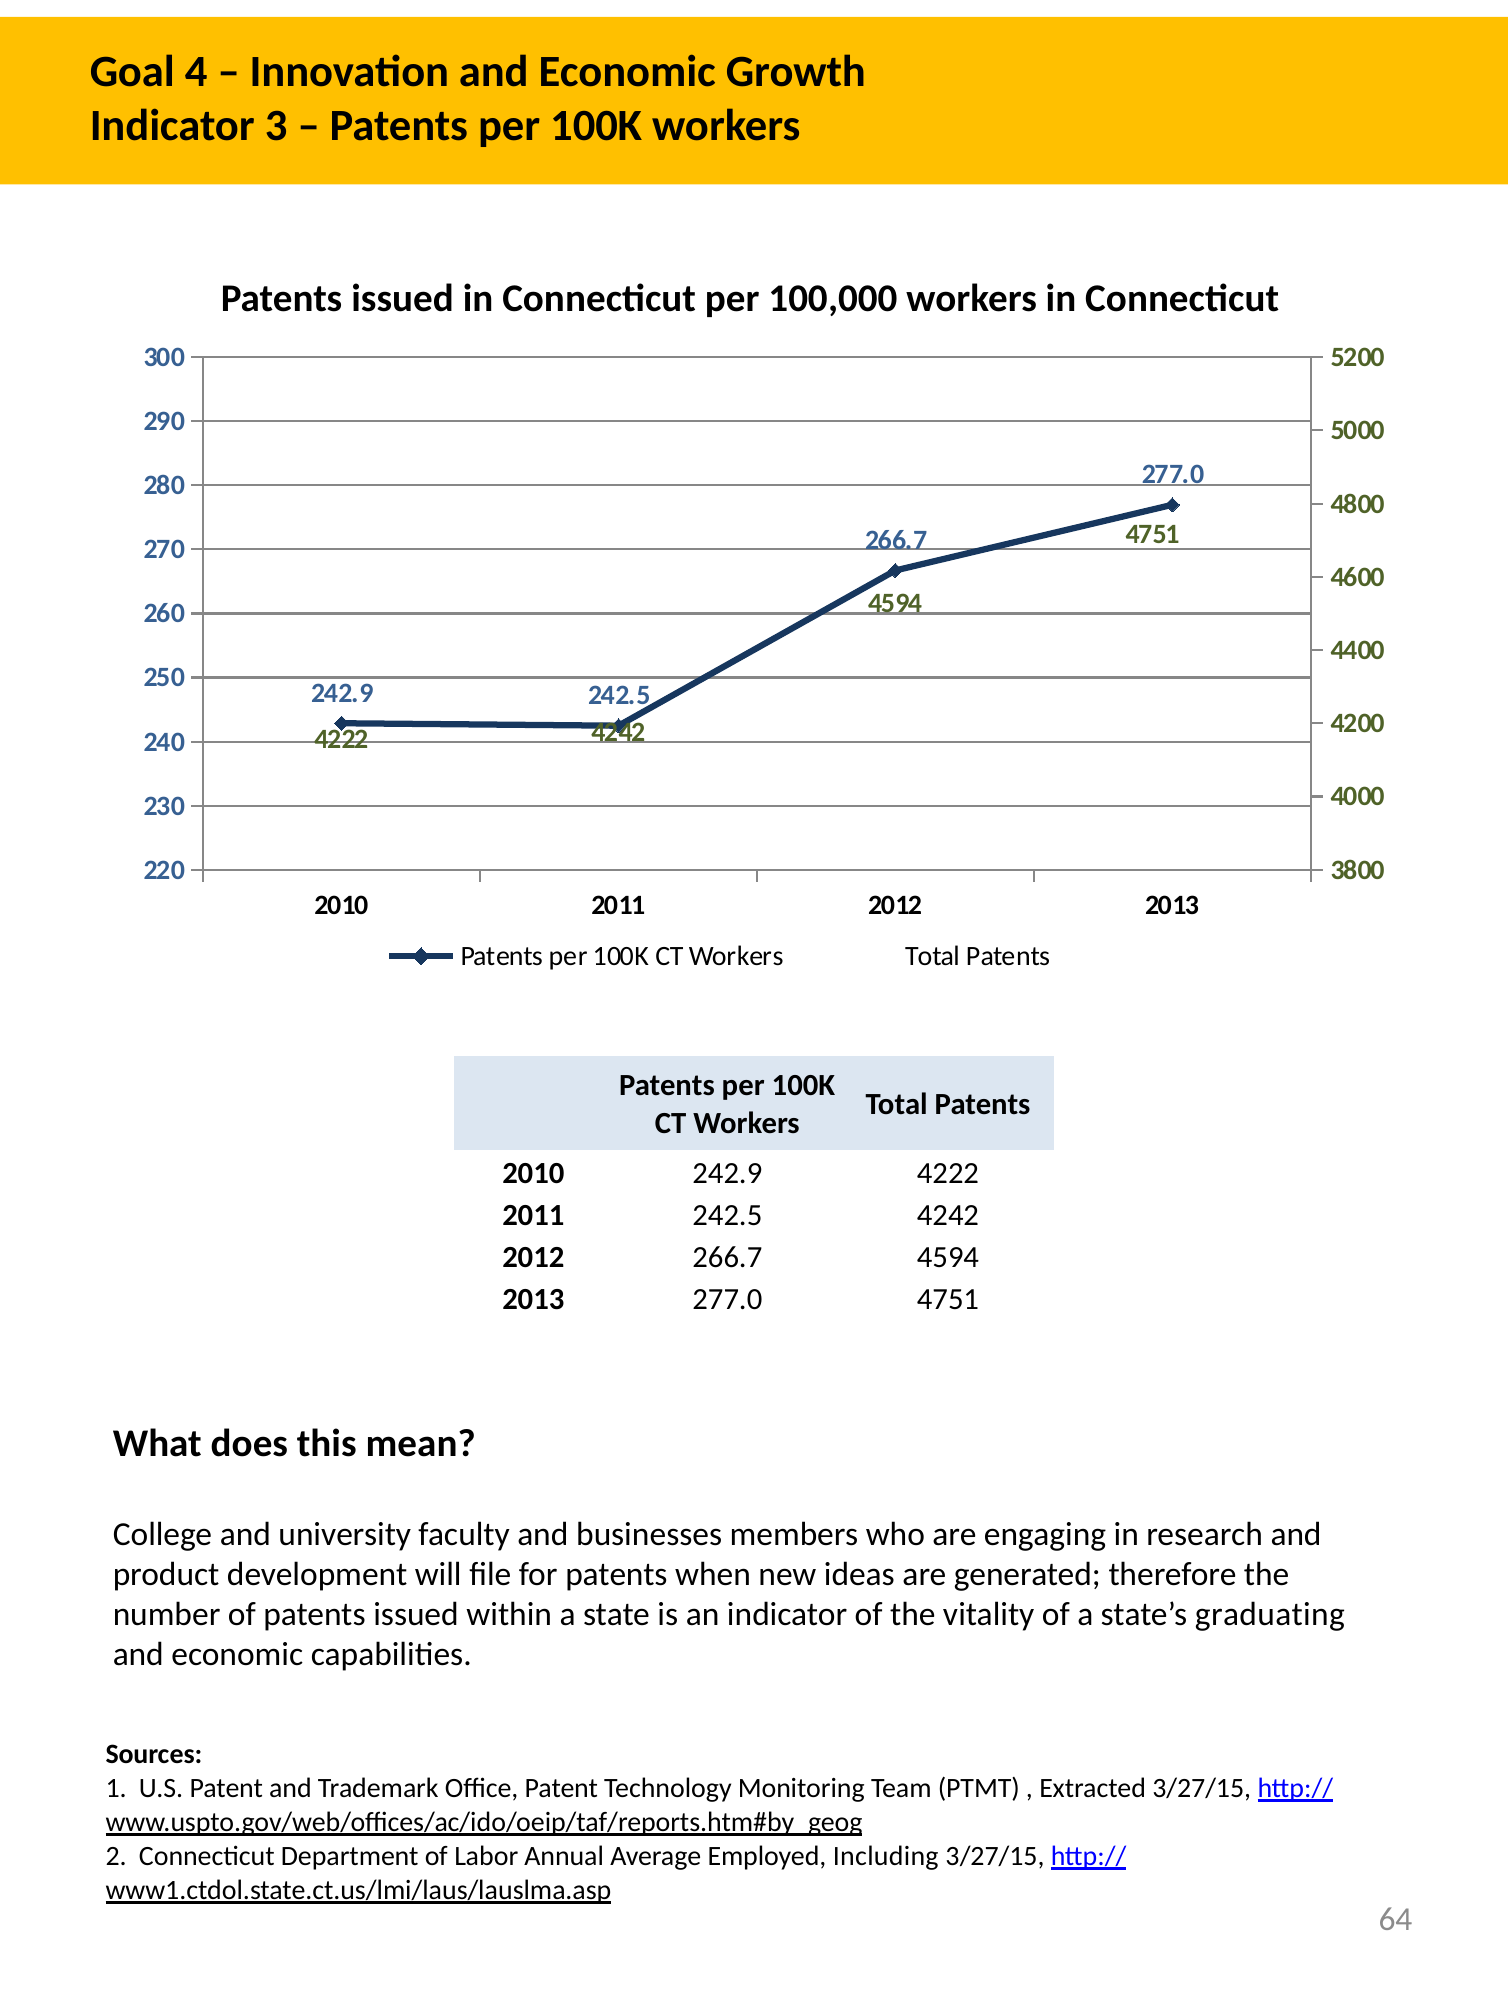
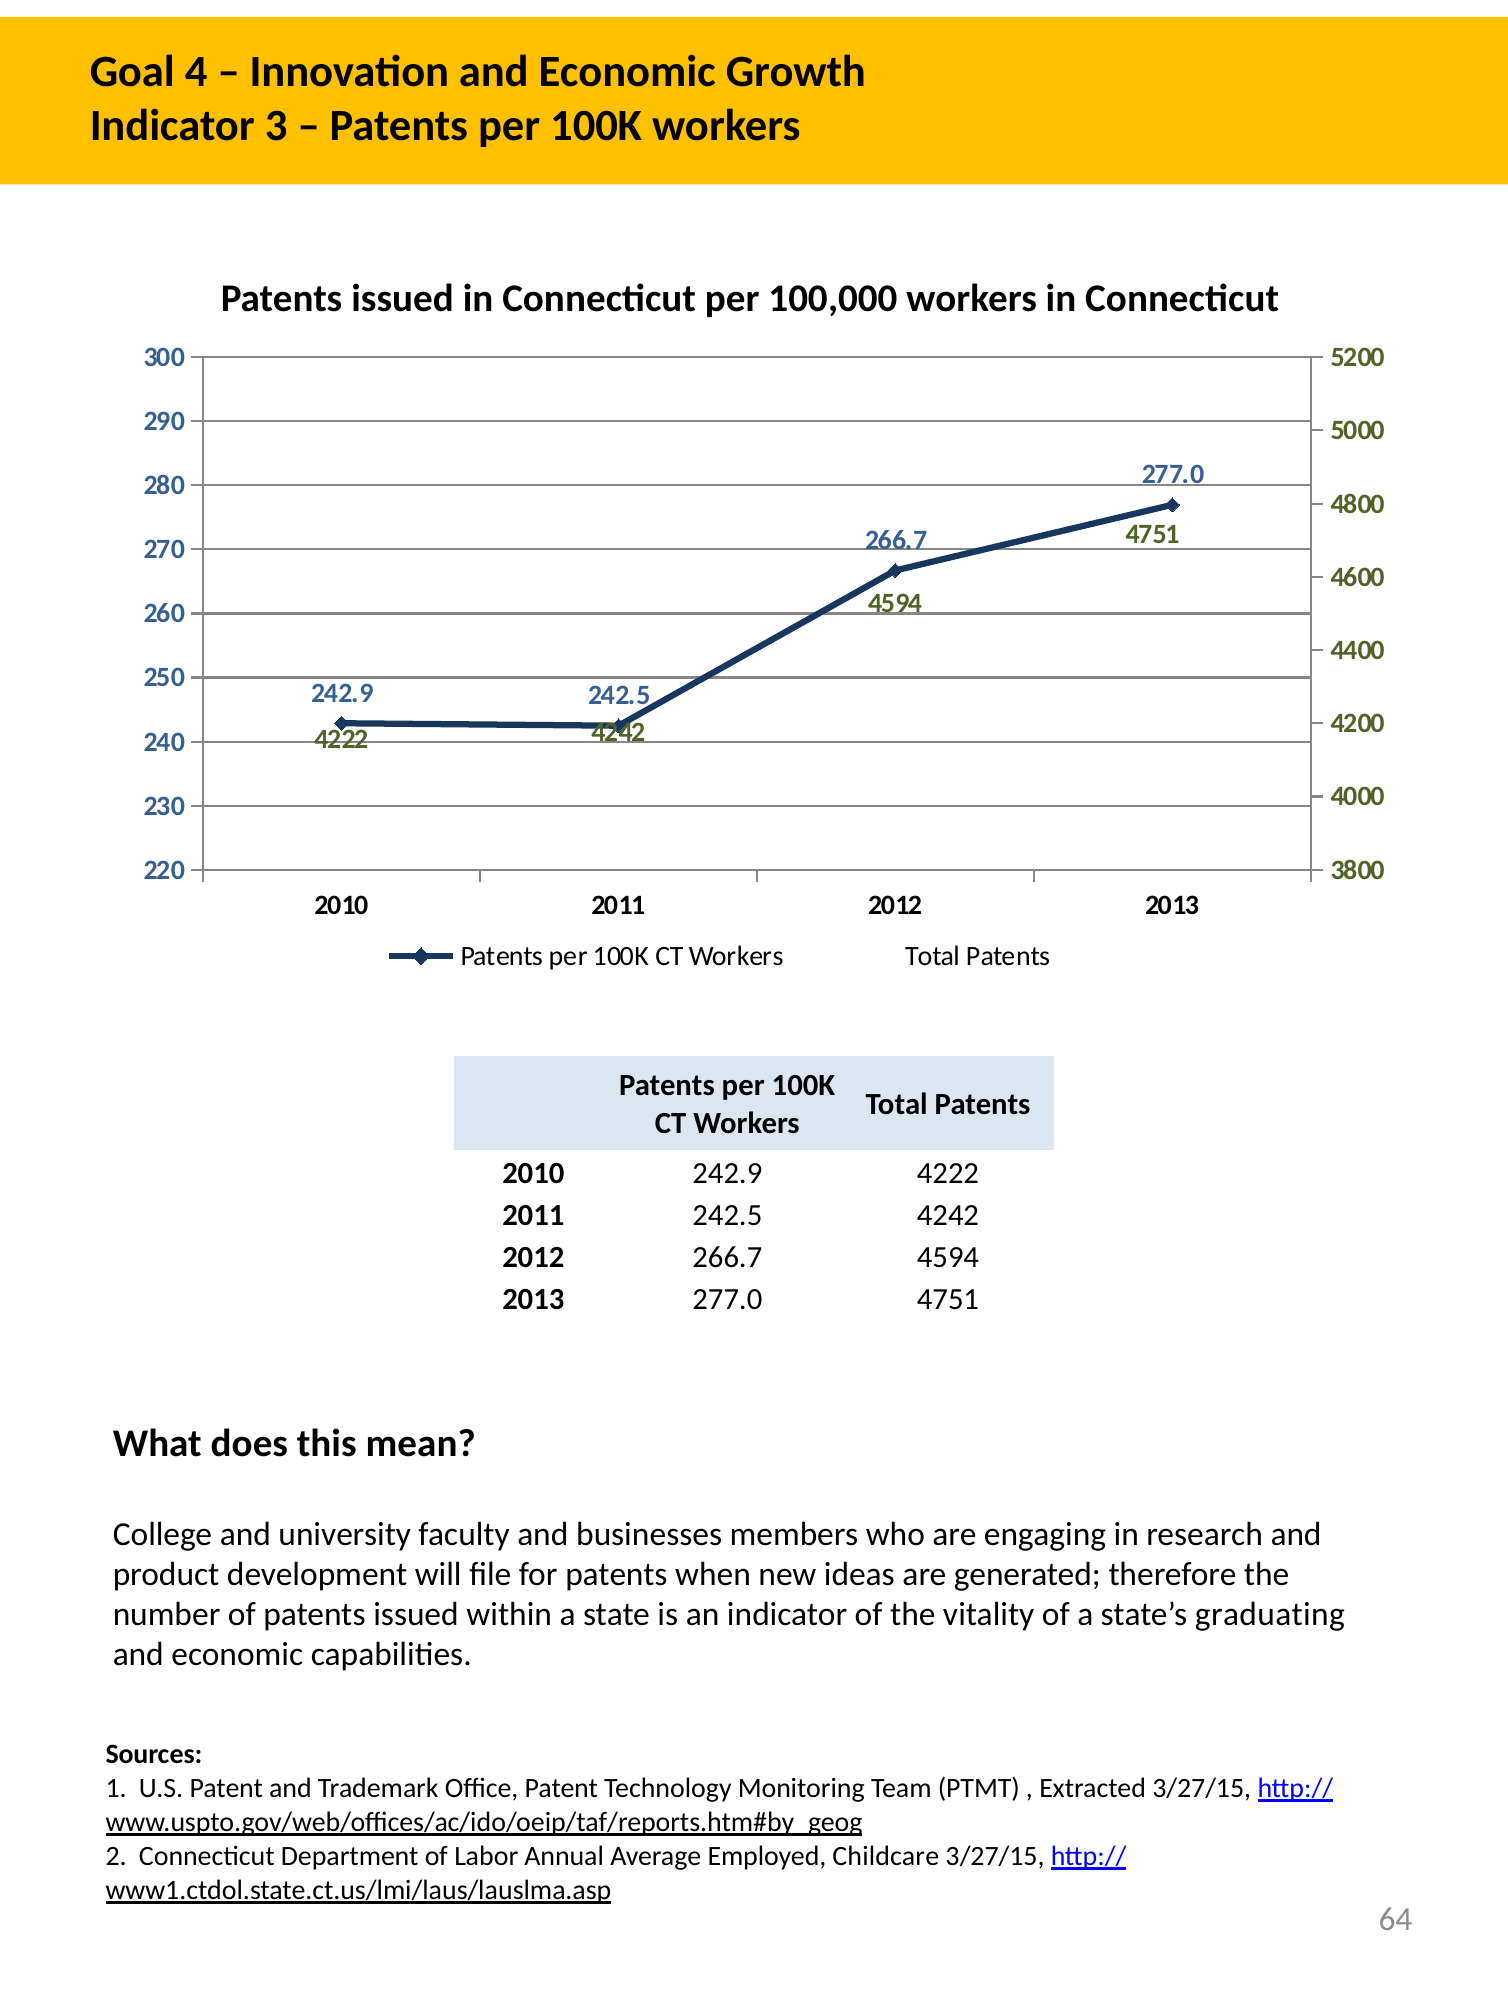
Including: Including -> Childcare
